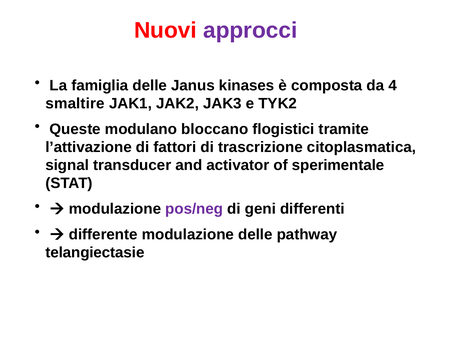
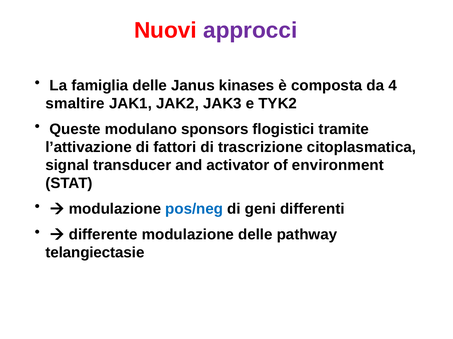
bloccano: bloccano -> sponsors
sperimentale: sperimentale -> environment
pos/neg colour: purple -> blue
